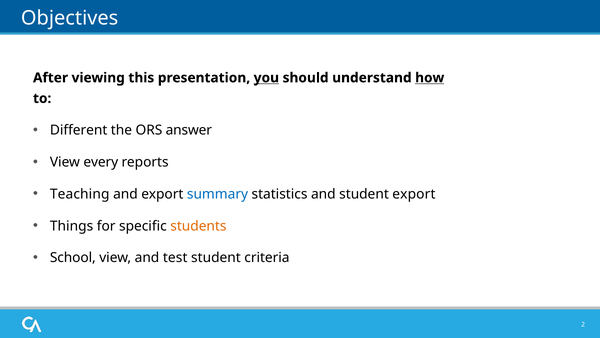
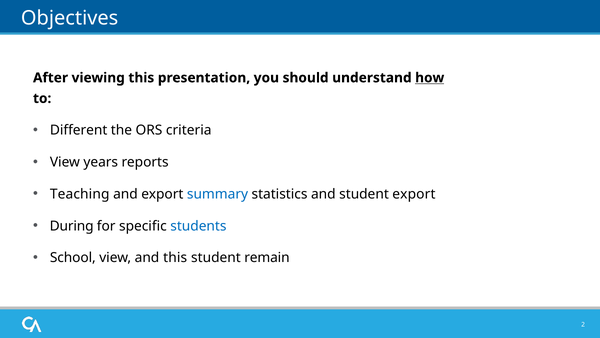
you underline: present -> none
answer: answer -> criteria
every: every -> years
Things: Things -> During
students colour: orange -> blue
and test: test -> this
criteria: criteria -> remain
